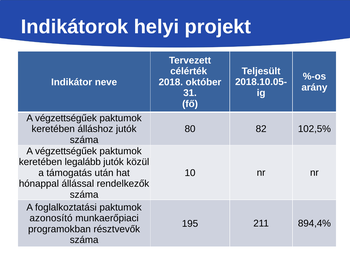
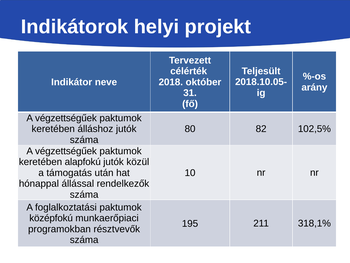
legalább: legalább -> alapfokú
azonosító: azonosító -> középfokú
894,4%: 894,4% -> 318,1%
